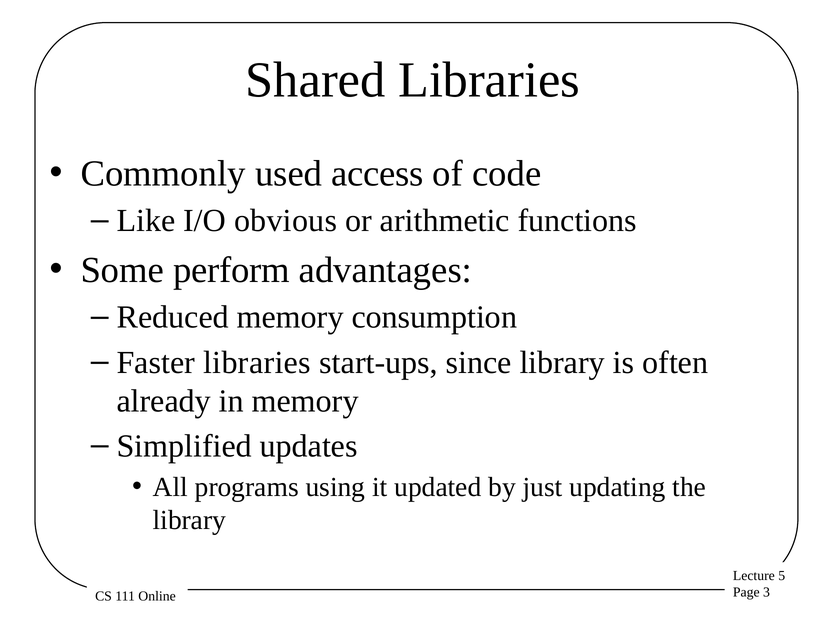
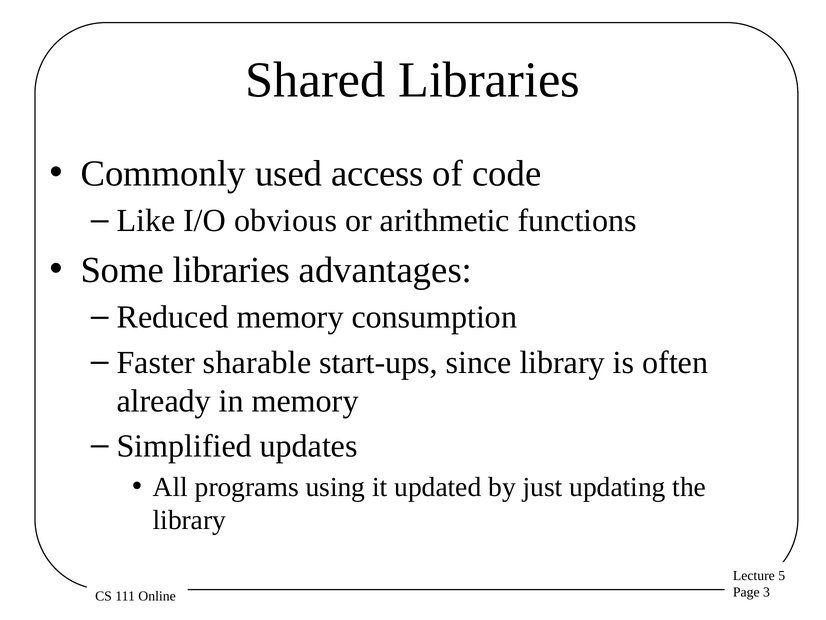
Some perform: perform -> libraries
Faster libraries: libraries -> sharable
